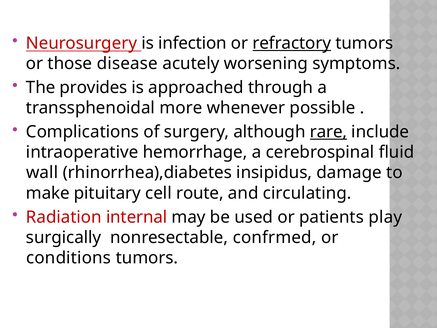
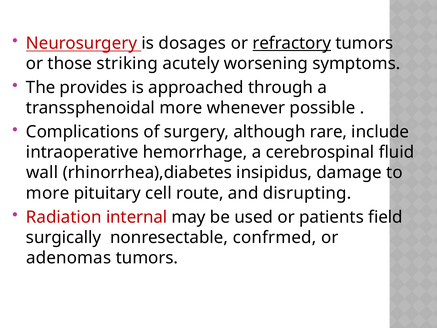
infection: infection -> dosages
disease: disease -> striking
rare underline: present -> none
make at (48, 193): make -> more
circulating: circulating -> disrupting
play: play -> field
conditions: conditions -> adenomas
